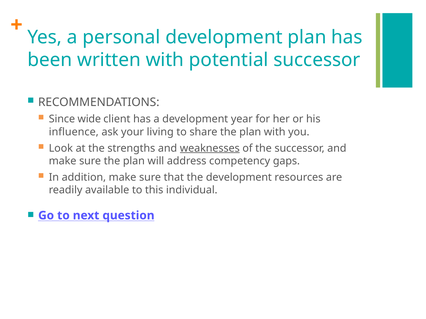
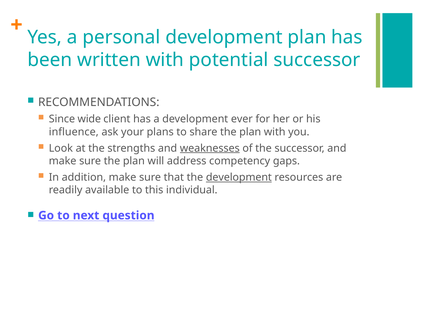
year: year -> ever
living: living -> plans
development at (239, 178) underline: none -> present
